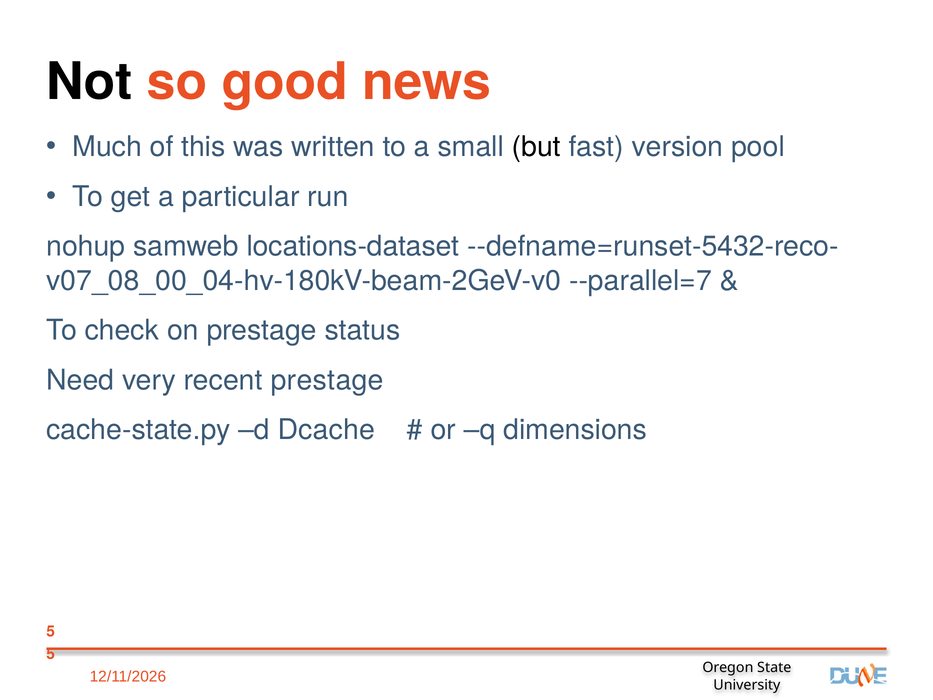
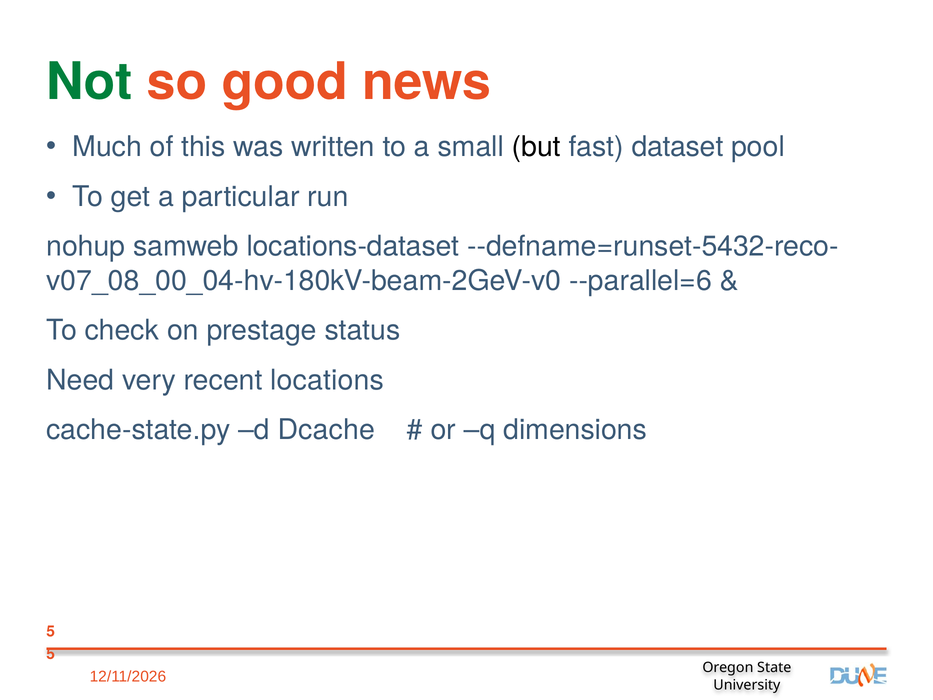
Not colour: black -> green
version: version -> dataset
--parallel=7: --parallel=7 -> --parallel=6
recent prestage: prestage -> locations
